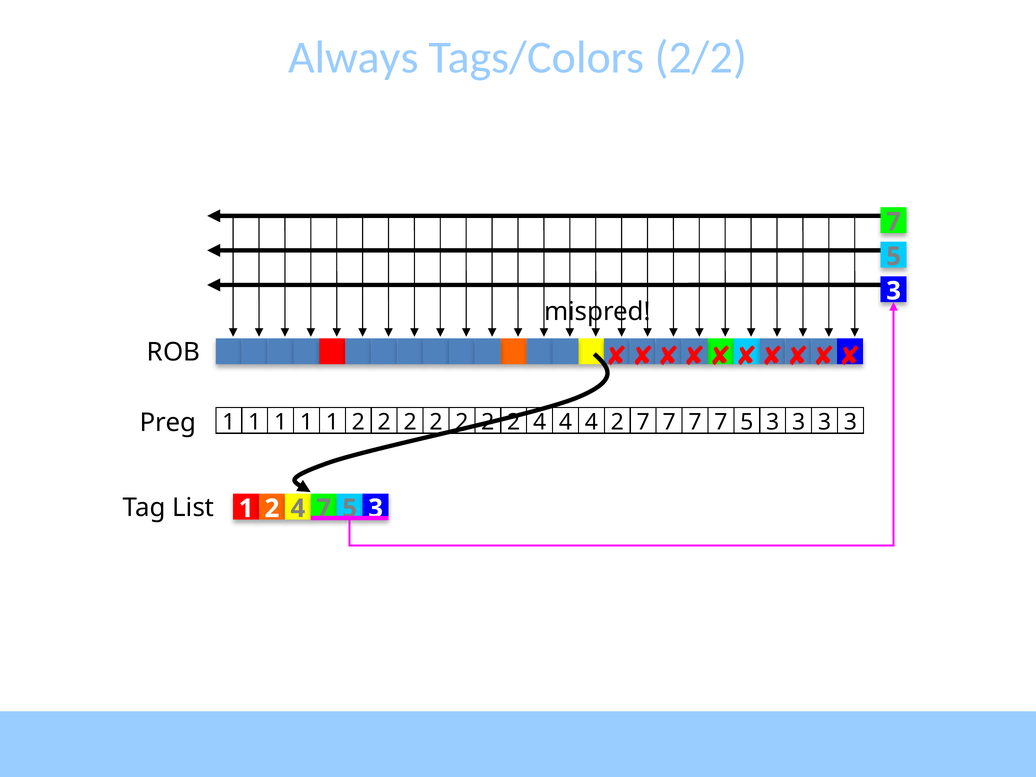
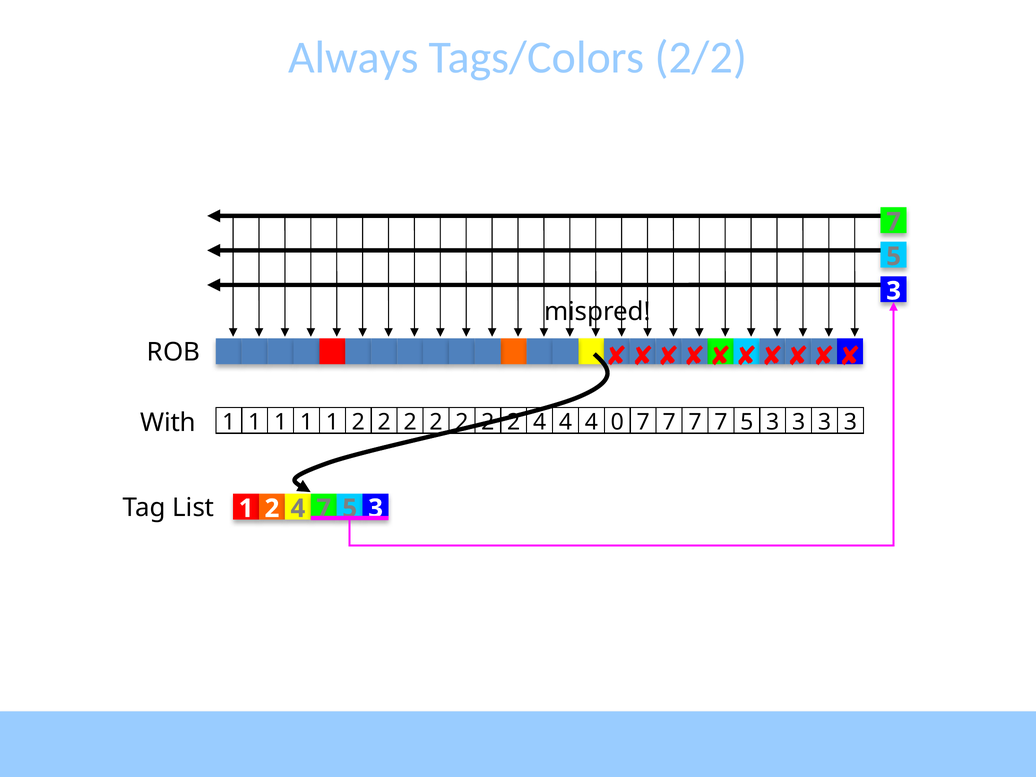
Preg: Preg -> With
2 at (617, 422): 2 -> 0
